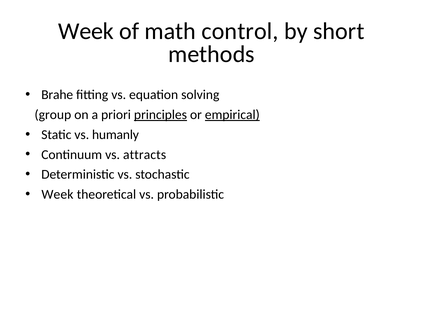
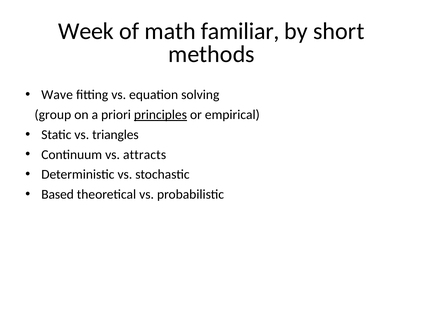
control: control -> familiar
Brahe: Brahe -> Wave
empirical underline: present -> none
humanly: humanly -> triangles
Week at (57, 195): Week -> Based
